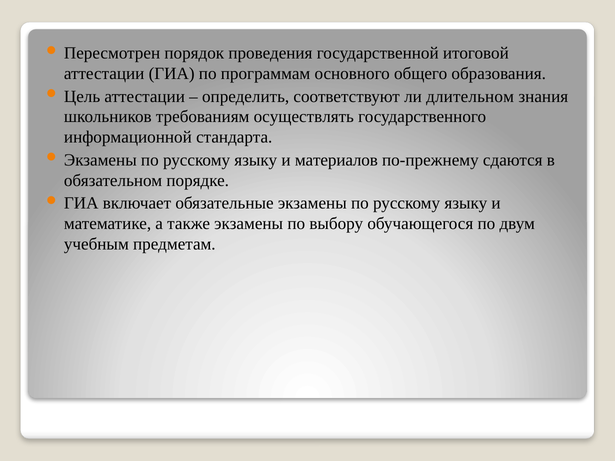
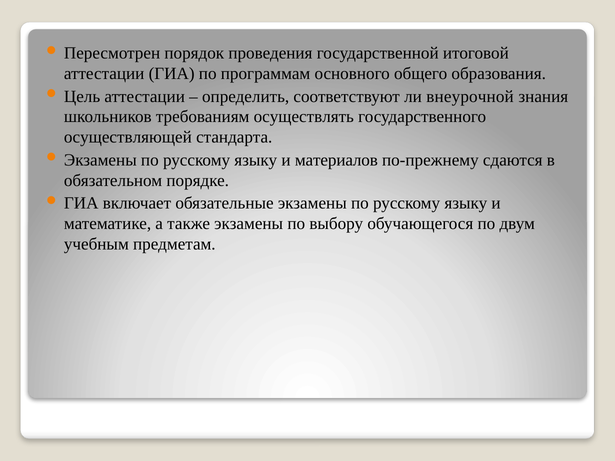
длительном: длительном -> внеурочной
информационной: информационной -> осуществляющей
